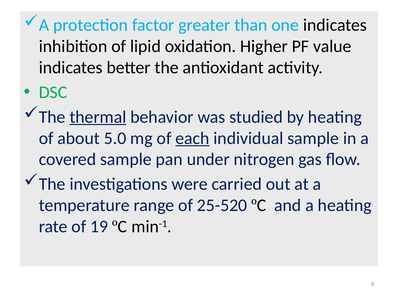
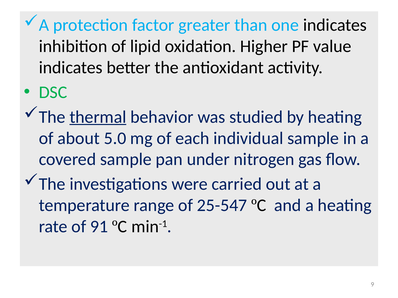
each underline: present -> none
25-520: 25-520 -> 25-547
19: 19 -> 91
